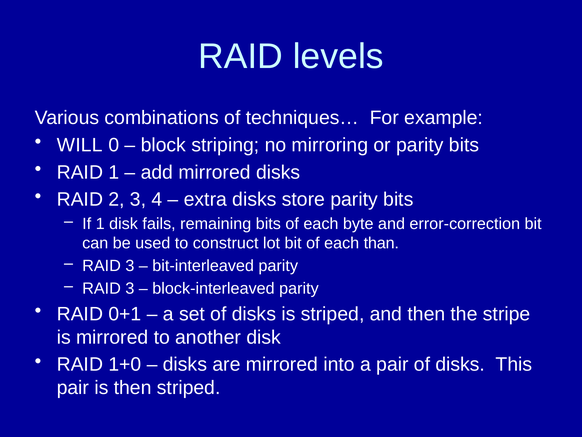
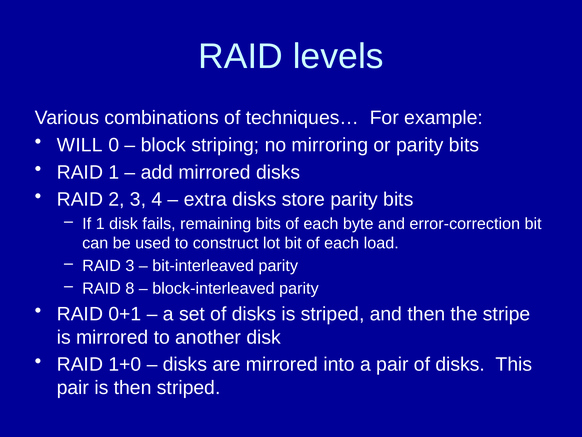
than: than -> load
3 at (130, 288): 3 -> 8
